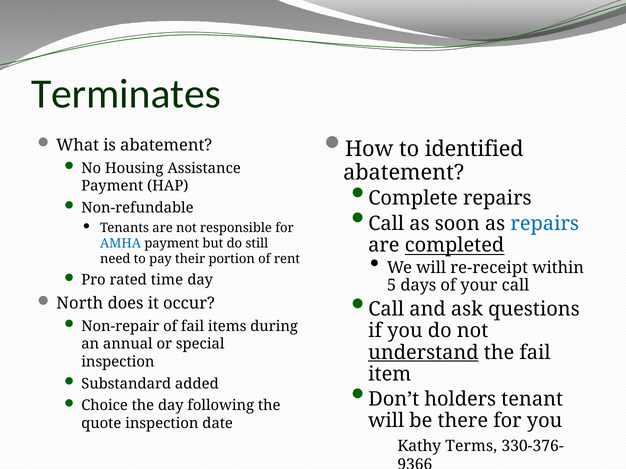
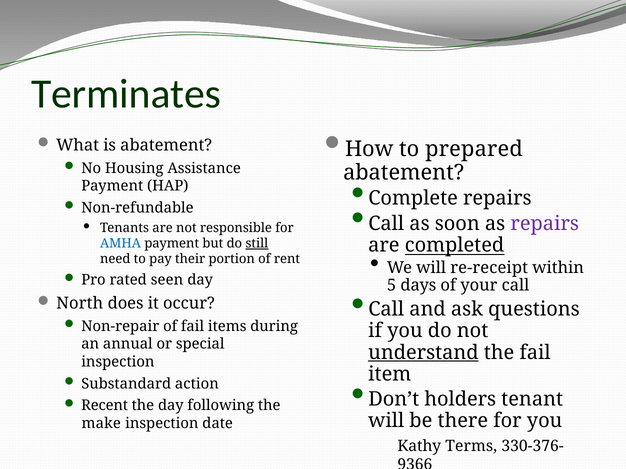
identified: identified -> prepared
repairs at (545, 224) colour: blue -> purple
still underline: none -> present
time: time -> seen
added: added -> action
Choice: Choice -> Recent
quote: quote -> make
